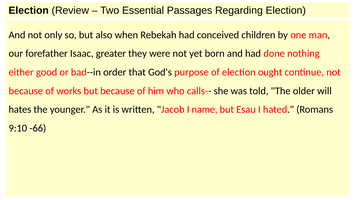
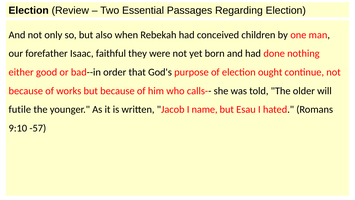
greater: greater -> faithful
hates: hates -> futile
-66: -66 -> -57
